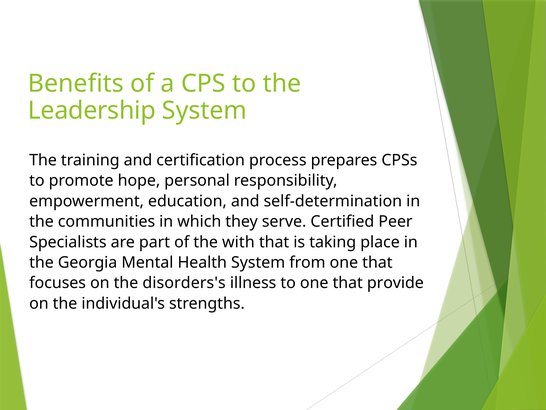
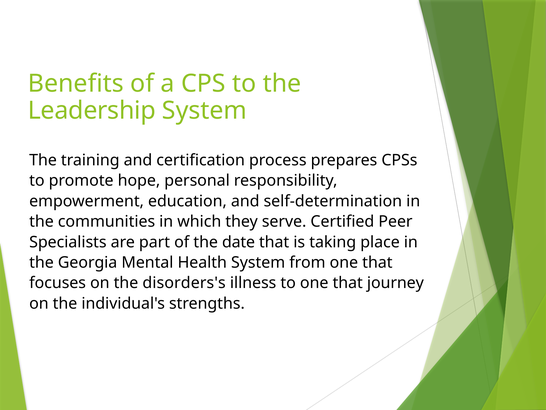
with: with -> date
provide: provide -> journey
